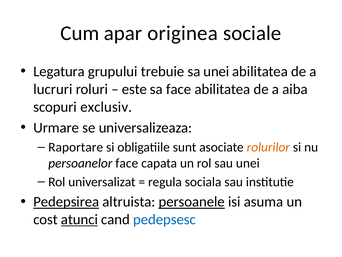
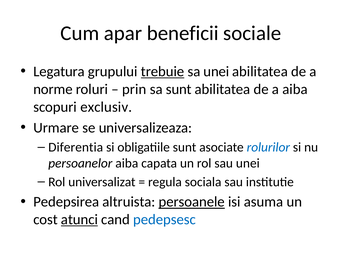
originea: originea -> beneficii
trebuie underline: none -> present
lucruri: lucruri -> norme
este: este -> prin
sa face: face -> sunt
Raportare: Raportare -> Diferentia
rolurilor colour: orange -> blue
persoanelor face: face -> aiba
Pedepsirea underline: present -> none
